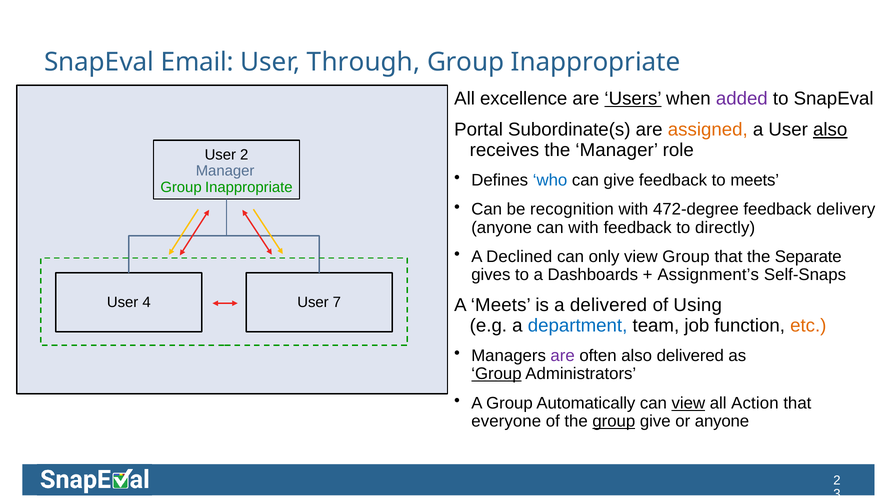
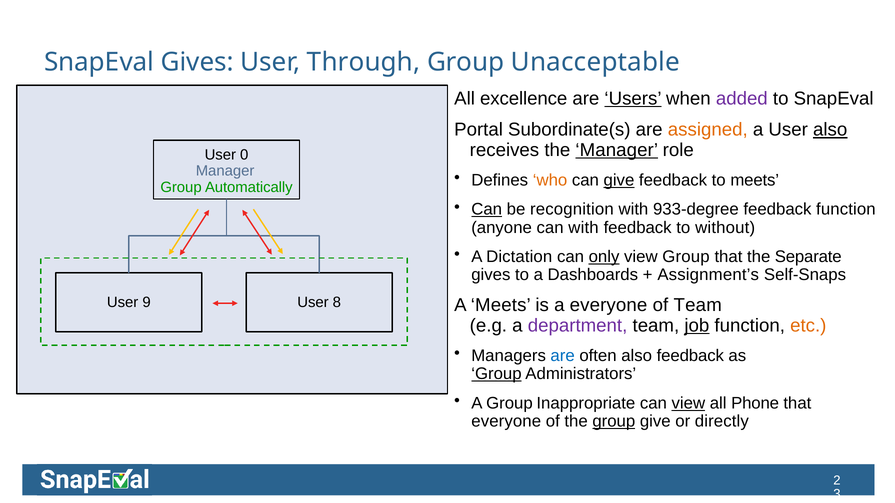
SnapEval Email: Email -> Gives
Inappropriate at (596, 62): Inappropriate -> Unacceptable
Manager at (617, 150) underline: none -> present
User 2: 2 -> 0
who colour: blue -> orange
give at (619, 180) underline: none -> present
Inappropriate at (249, 187): Inappropriate -> Automatically
Can at (487, 210) underline: none -> present
472-degree: 472-degree -> 933-degree
feedback delivery: delivery -> function
directly: directly -> without
Declined: Declined -> Dictation
only underline: none -> present
4: 4 -> 9
7: 7 -> 8
a delivered: delivered -> everyone
of Using: Using -> Team
department colour: blue -> purple
job underline: none -> present
are at (563, 356) colour: purple -> blue
also delivered: delivered -> feedback
Automatically: Automatically -> Inappropriate
Action: Action -> Phone
or anyone: anyone -> directly
